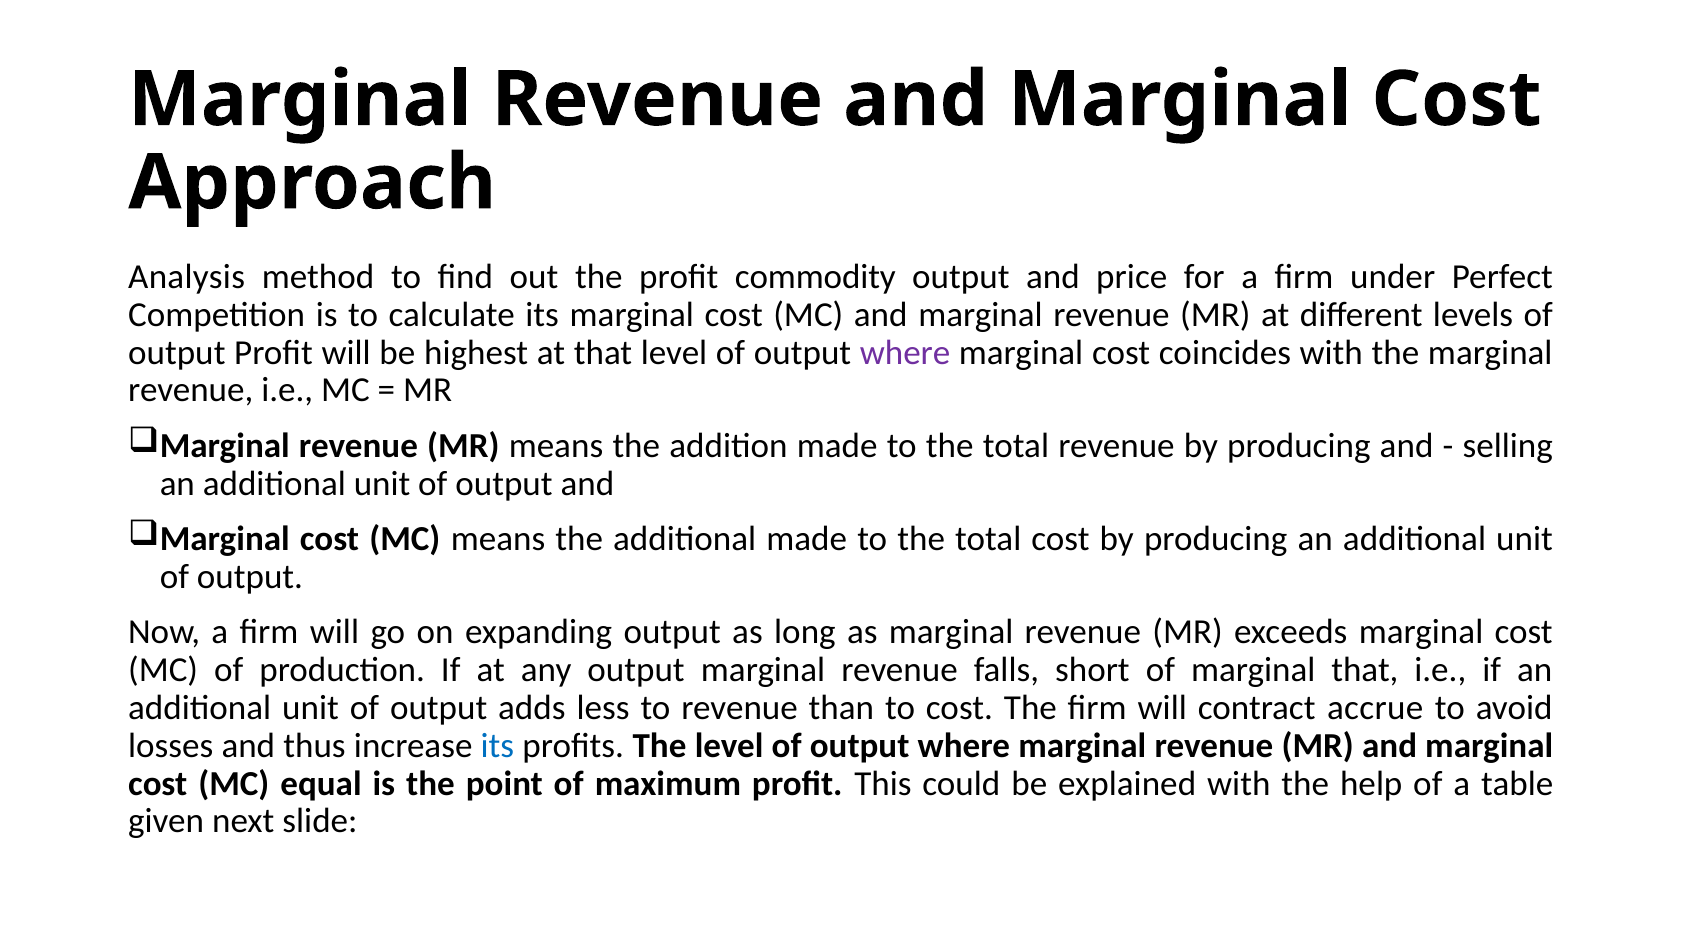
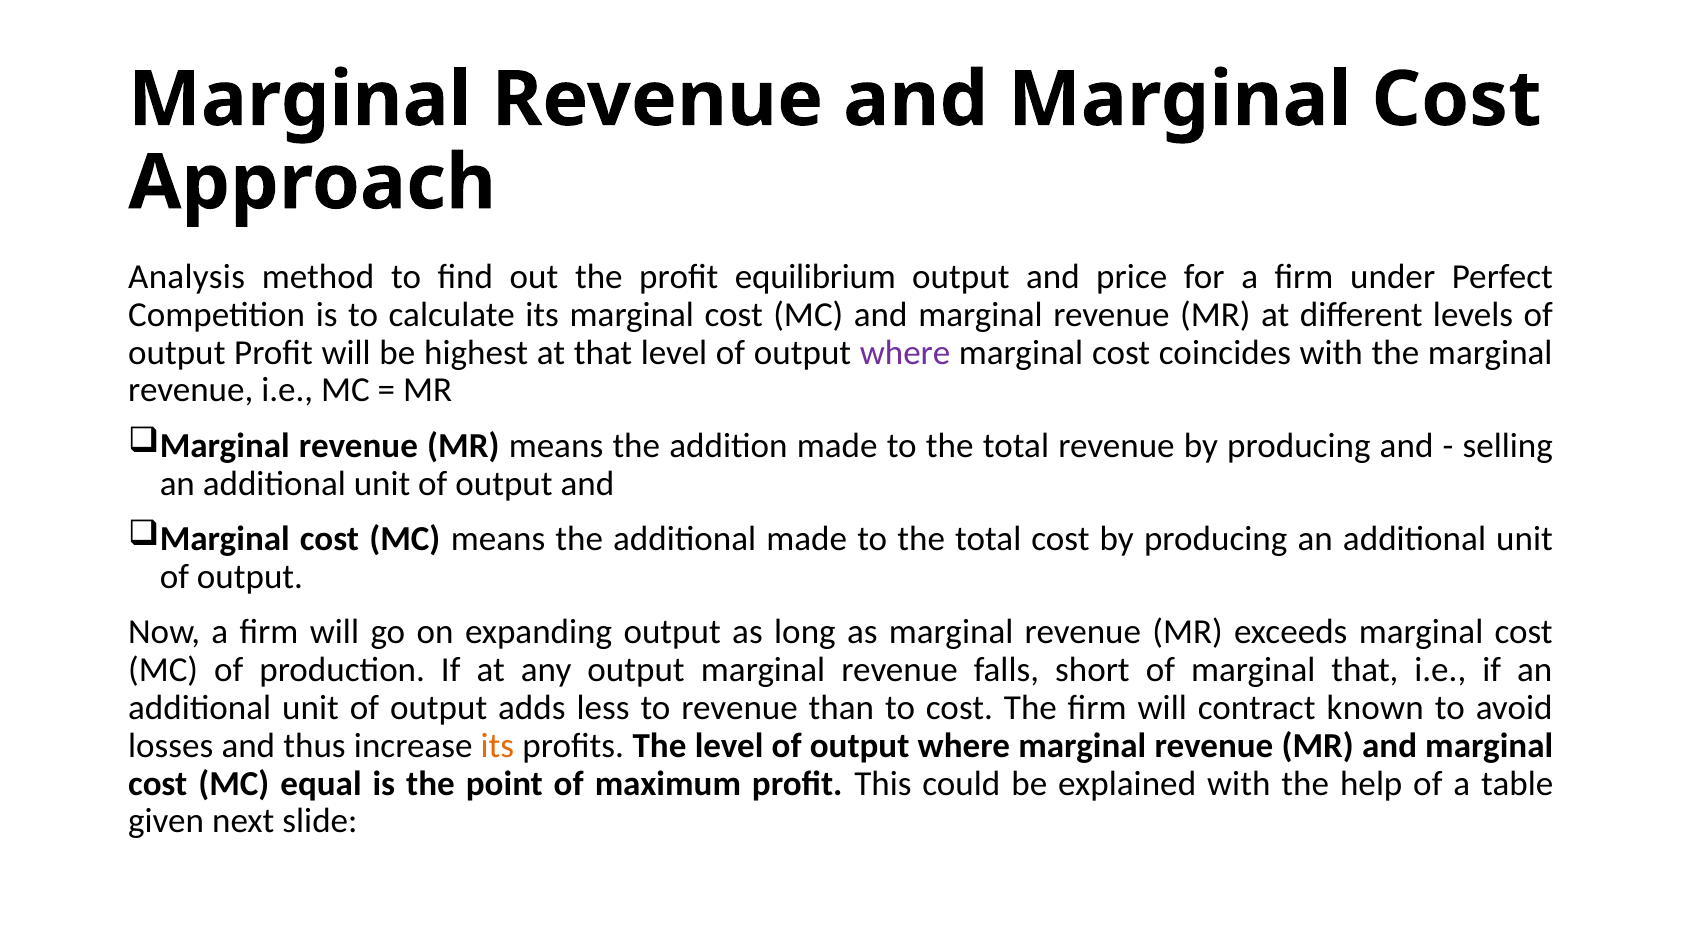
commodity: commodity -> equilibrium
accrue: accrue -> known
its at (497, 746) colour: blue -> orange
